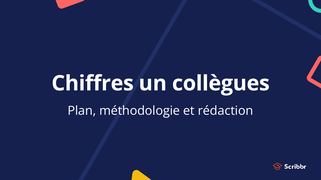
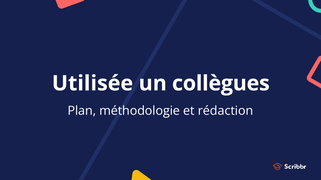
Chiffres: Chiffres -> Utilisée
